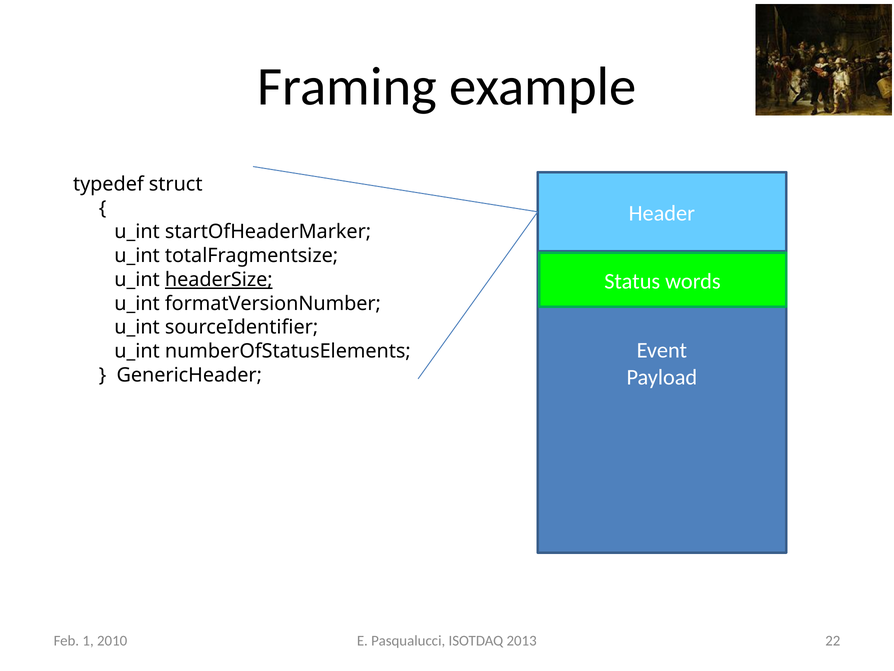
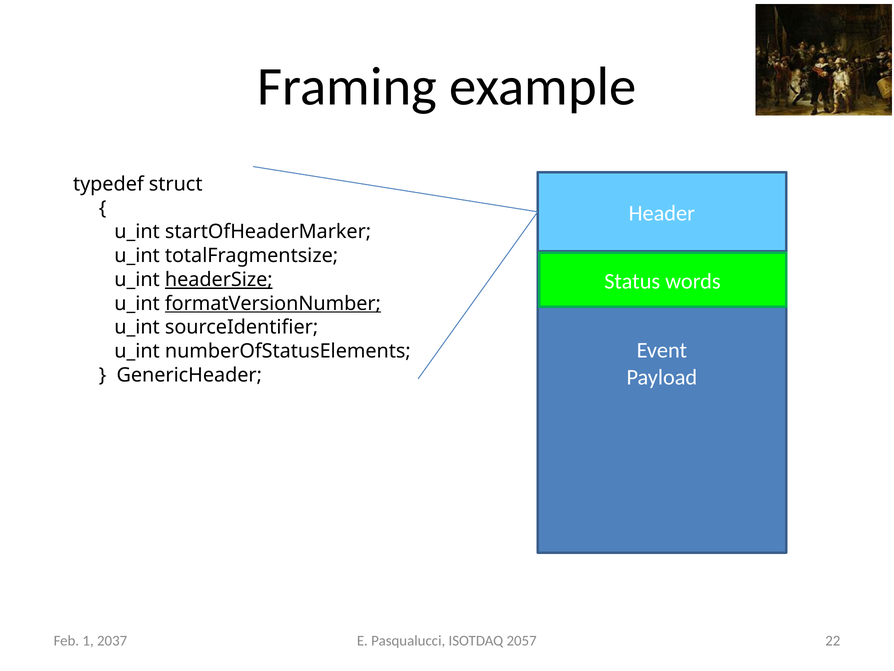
formatVersionNumber underline: none -> present
2010: 2010 -> 2037
2013: 2013 -> 2057
